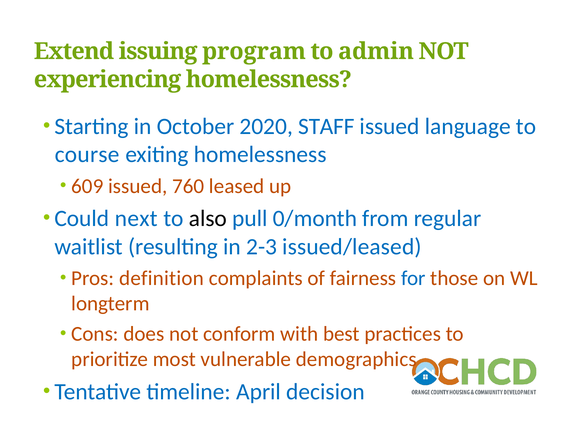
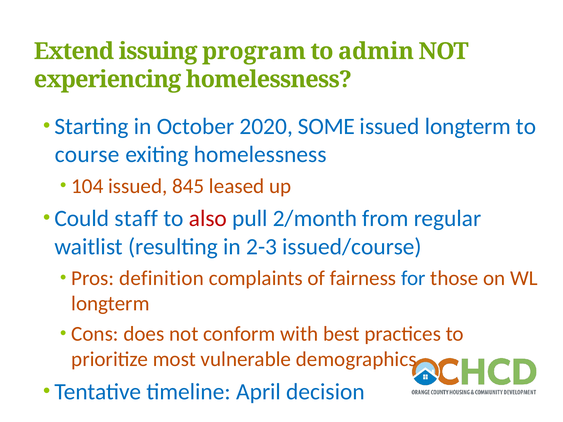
STAFF: STAFF -> SOME
issued language: language -> longterm
609: 609 -> 104
760: 760 -> 845
next: next -> staff
also colour: black -> red
0/month: 0/month -> 2/month
issued/leased: issued/leased -> issued/course
